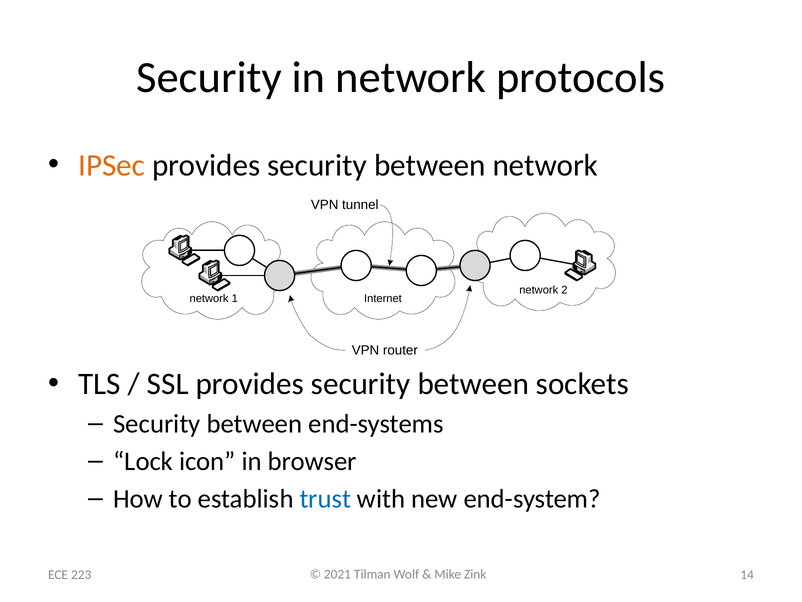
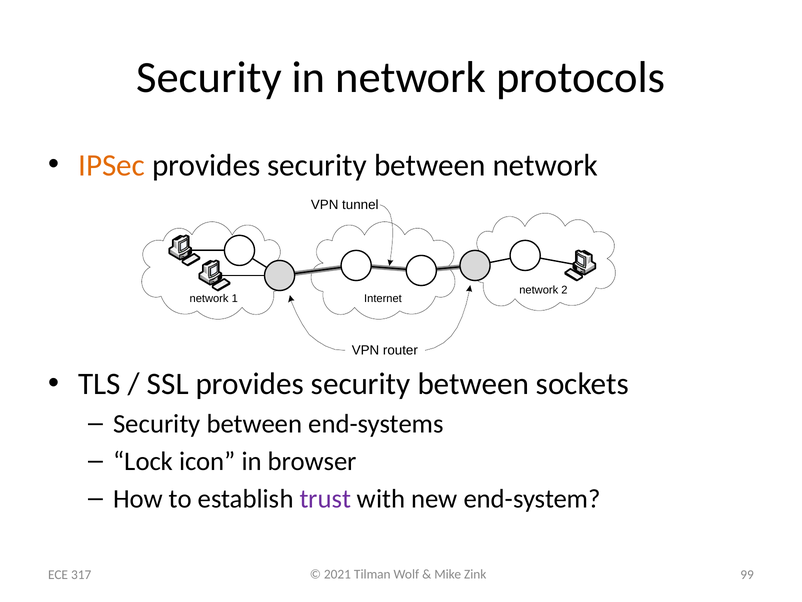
trust colour: blue -> purple
14: 14 -> 99
223: 223 -> 317
